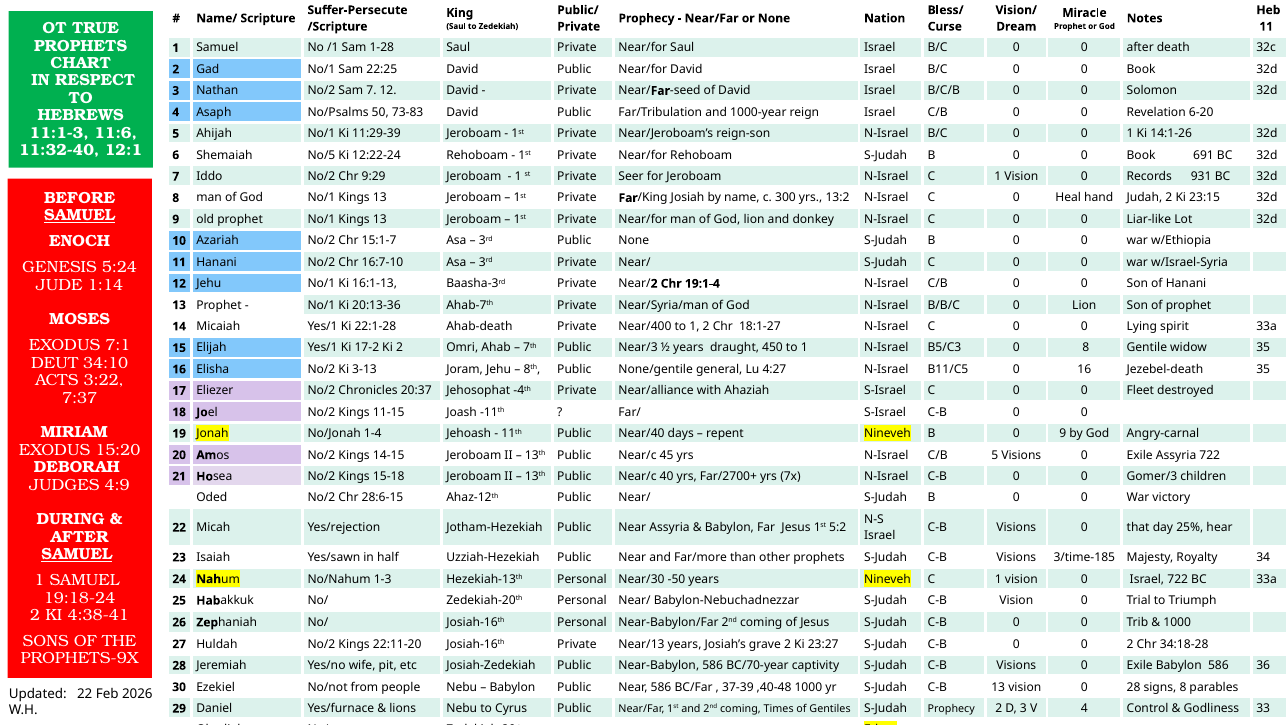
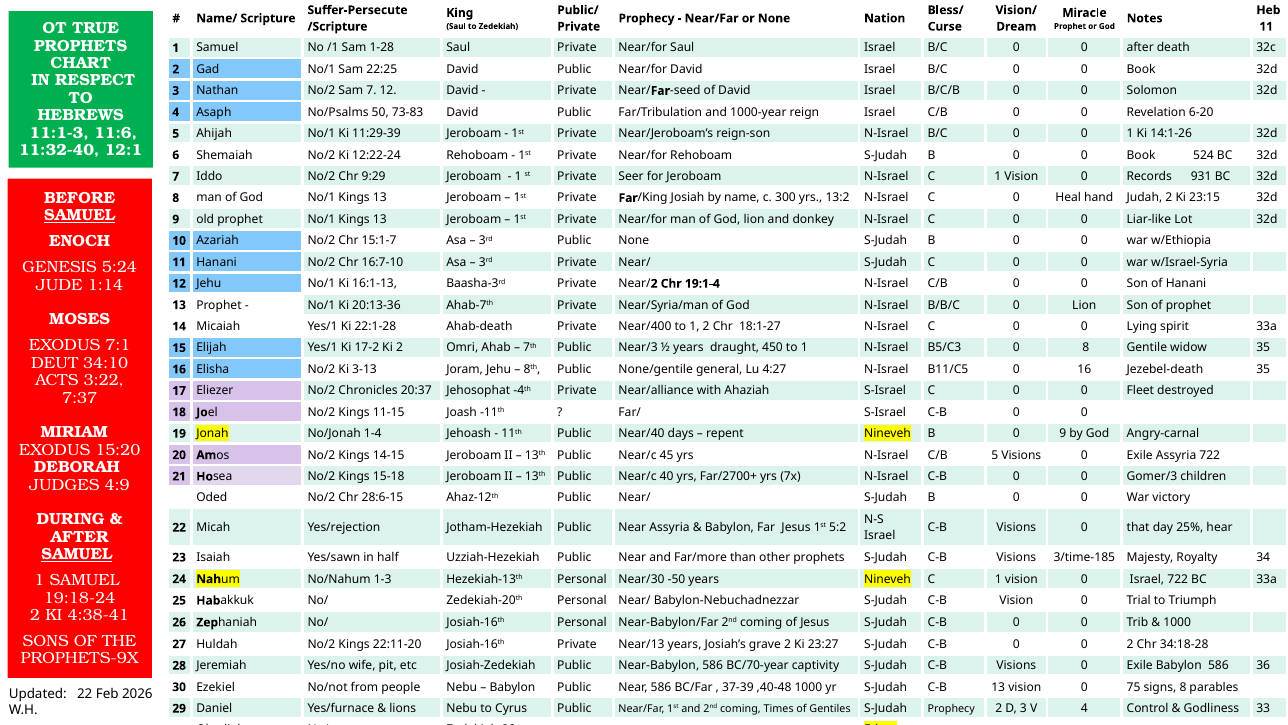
Shemaiah No/5: No/5 -> No/2
691: 691 -> 524
0 28: 28 -> 75
